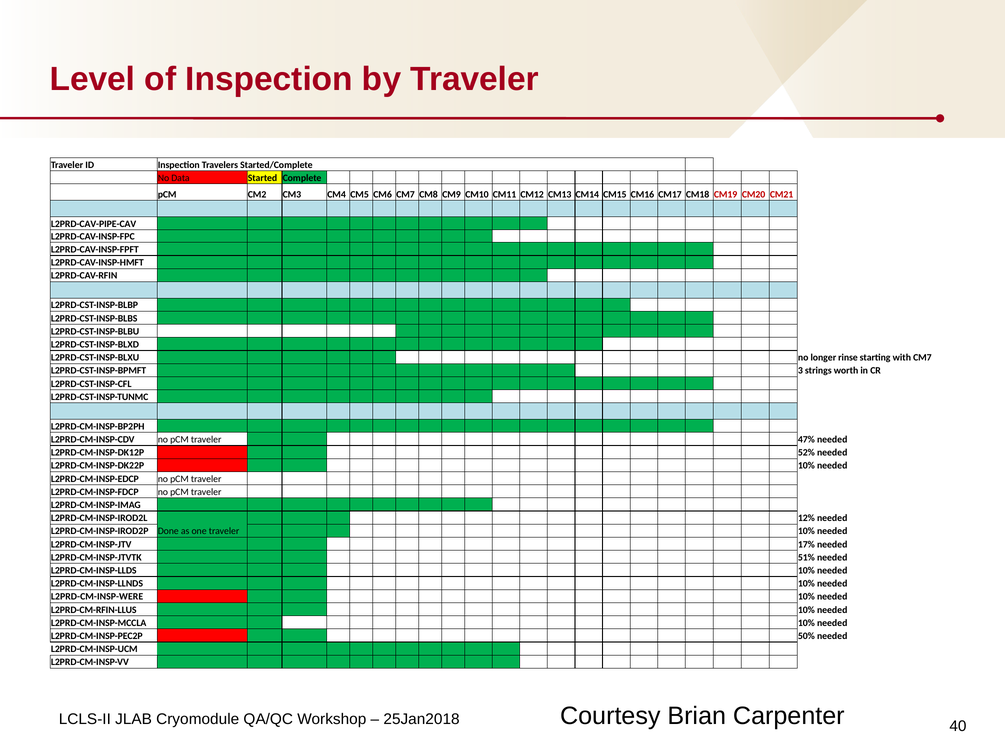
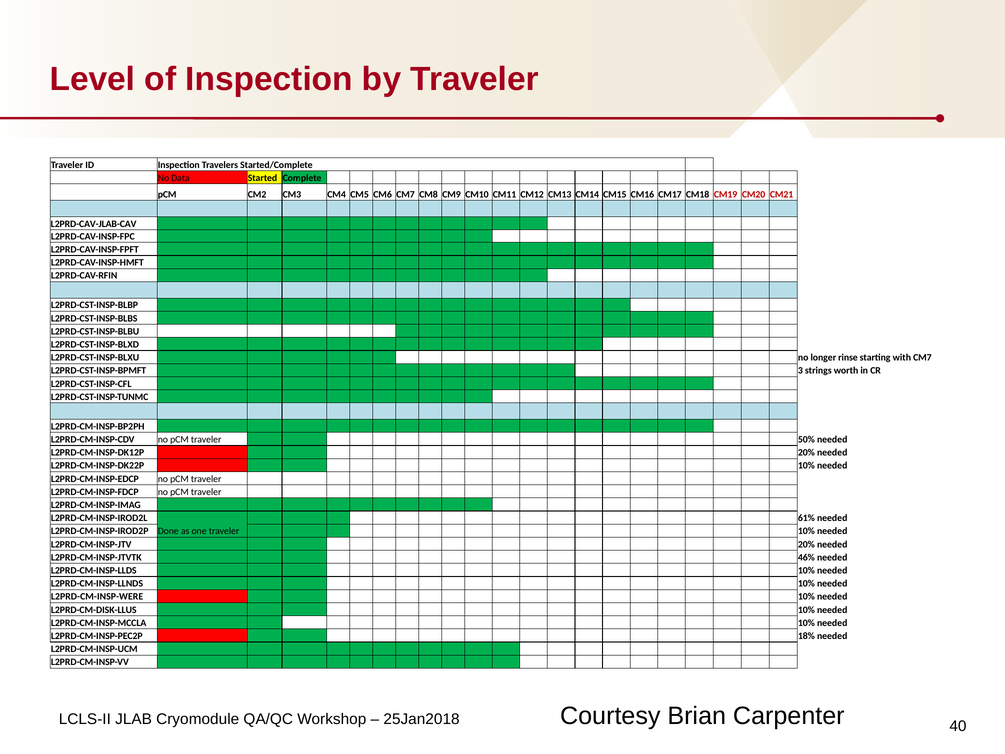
L2PRD-CAV-PIPE-CAV: L2PRD-CAV-PIPE-CAV -> L2PRD-CAV-JLAB-CAV
47%: 47% -> 50%
L2PRD-CM-INSP-DK12P 52%: 52% -> 20%
12%: 12% -> 61%
L2PRD-CM-INSP-JTV 17%: 17% -> 20%
51%: 51% -> 46%
L2PRD-CM-RFIN-LLUS: L2PRD-CM-RFIN-LLUS -> L2PRD-CM-DISK-LLUS
50%: 50% -> 18%
